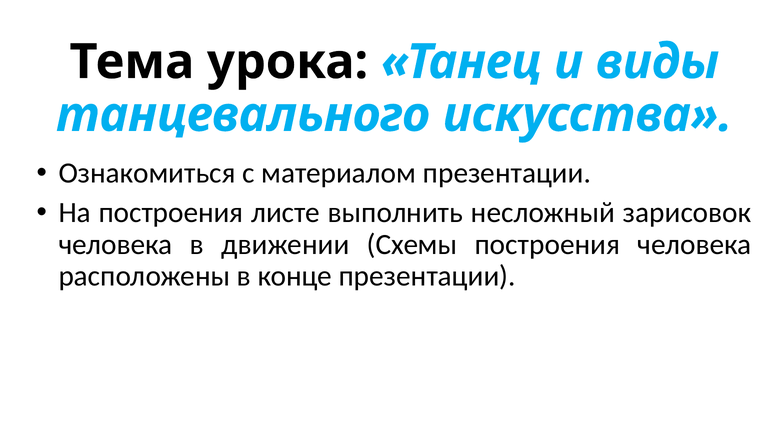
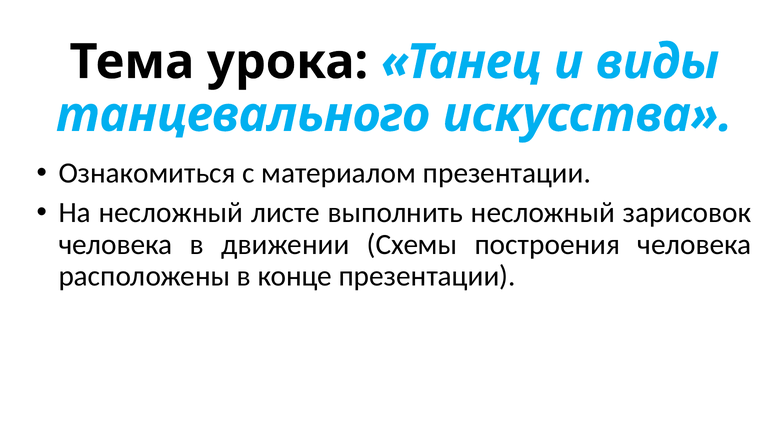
На построения: построения -> несложный
